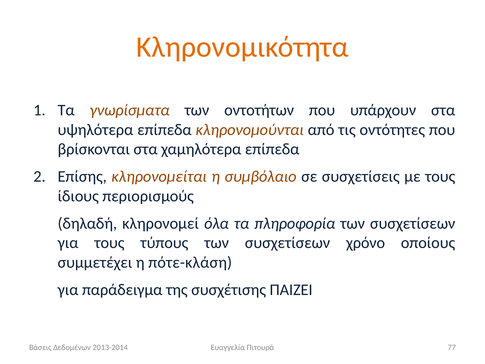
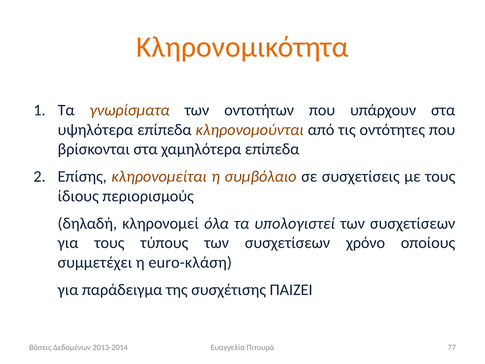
πληροφορία: πληροφορία -> υπολογιστεί
πότε-κλάση: πότε-κλάση -> euro-κλάση
